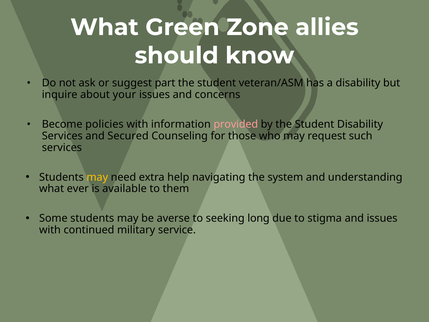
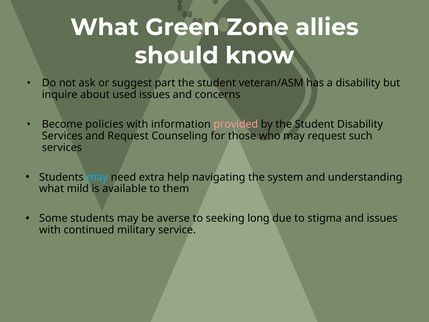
your: your -> used
and Secured: Secured -> Request
may at (97, 177) colour: yellow -> light blue
ever: ever -> mild
